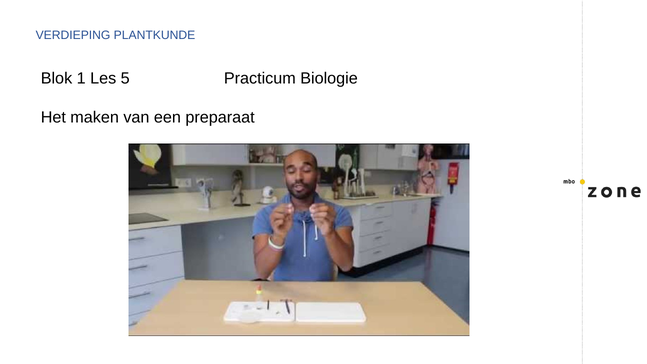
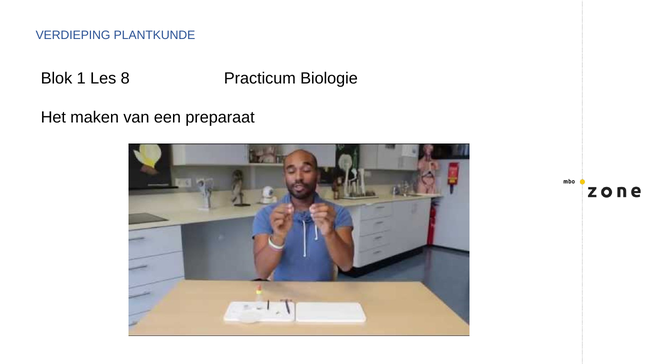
5: 5 -> 8
